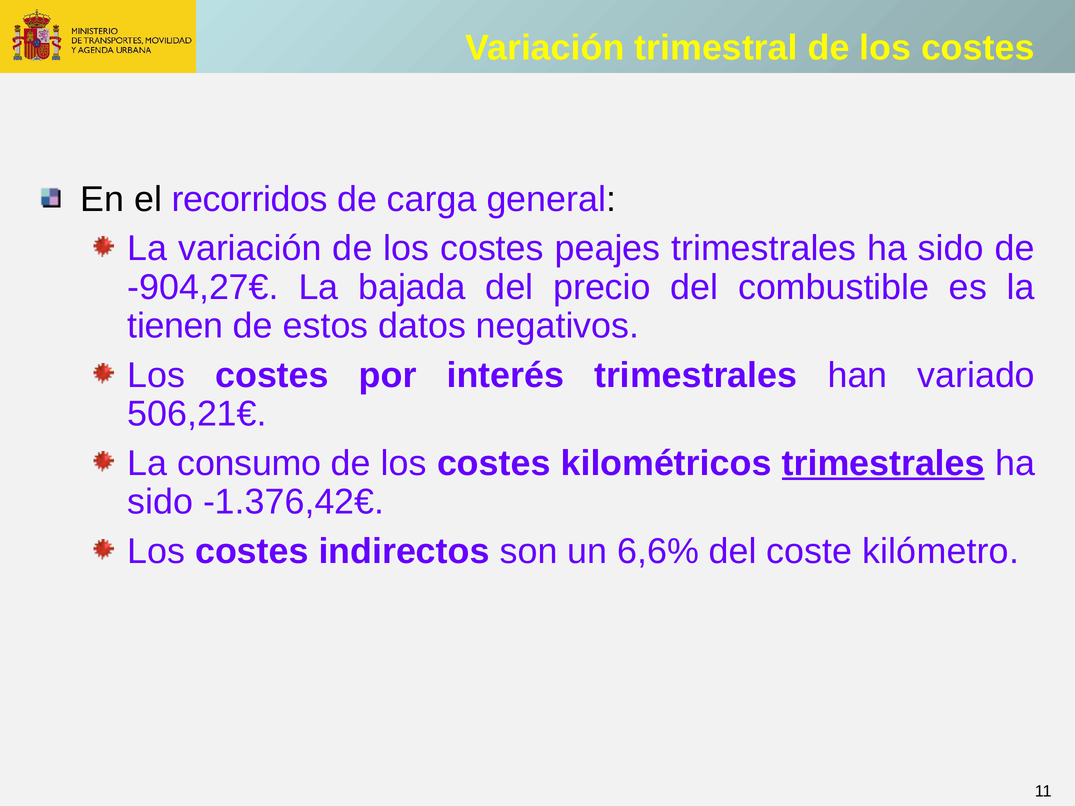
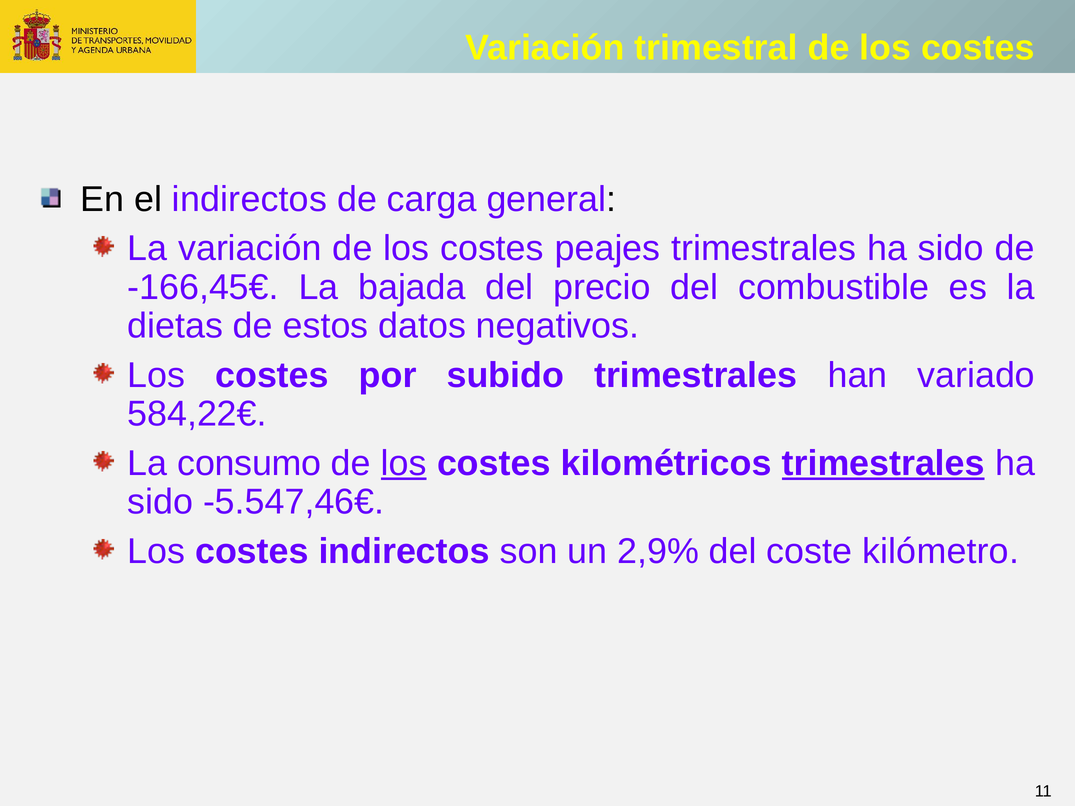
el recorridos: recorridos -> indirectos
-904,27€: -904,27€ -> -166,45€
tienen: tienen -> dietas
interés: interés -> subido
506,21€: 506,21€ -> 584,22€
los at (404, 463) underline: none -> present
-1.376,42€: -1.376,42€ -> -5.547,46€
6,6%: 6,6% -> 2,9%
